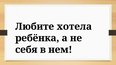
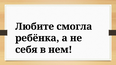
хотела: хотела -> смогла
